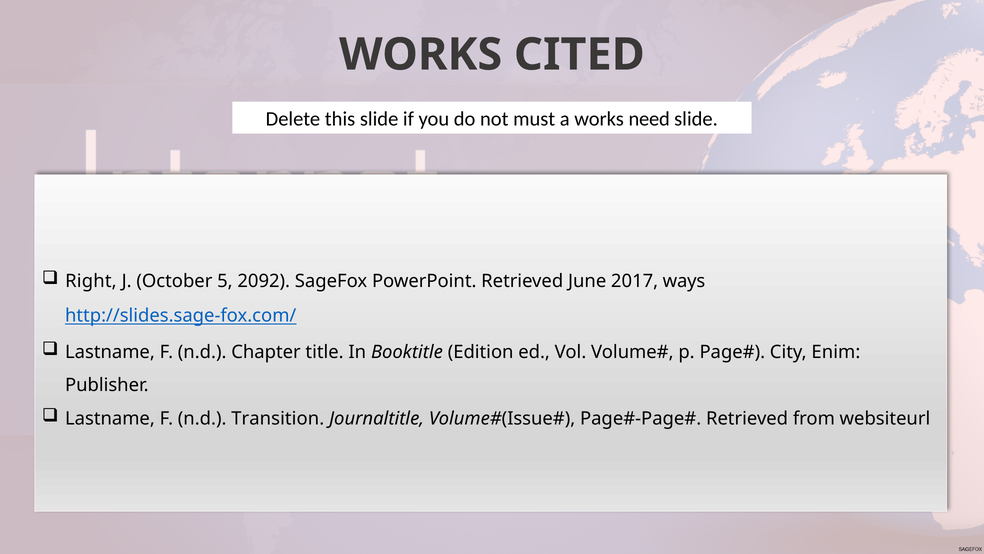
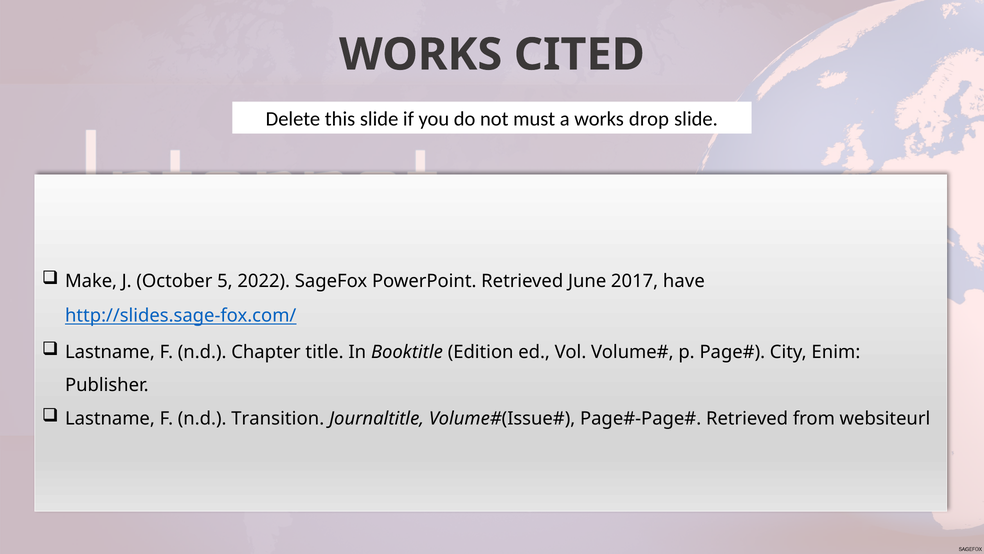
need: need -> drop
Right: Right -> Make
2092: 2092 -> 2022
ways: ways -> have
